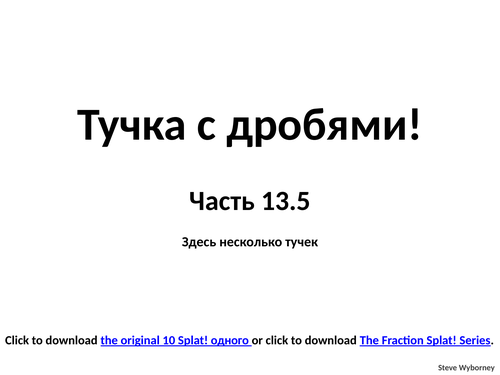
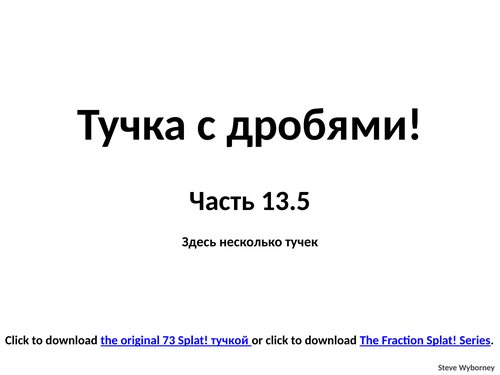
10: 10 -> 73
одного: одного -> тучкой
